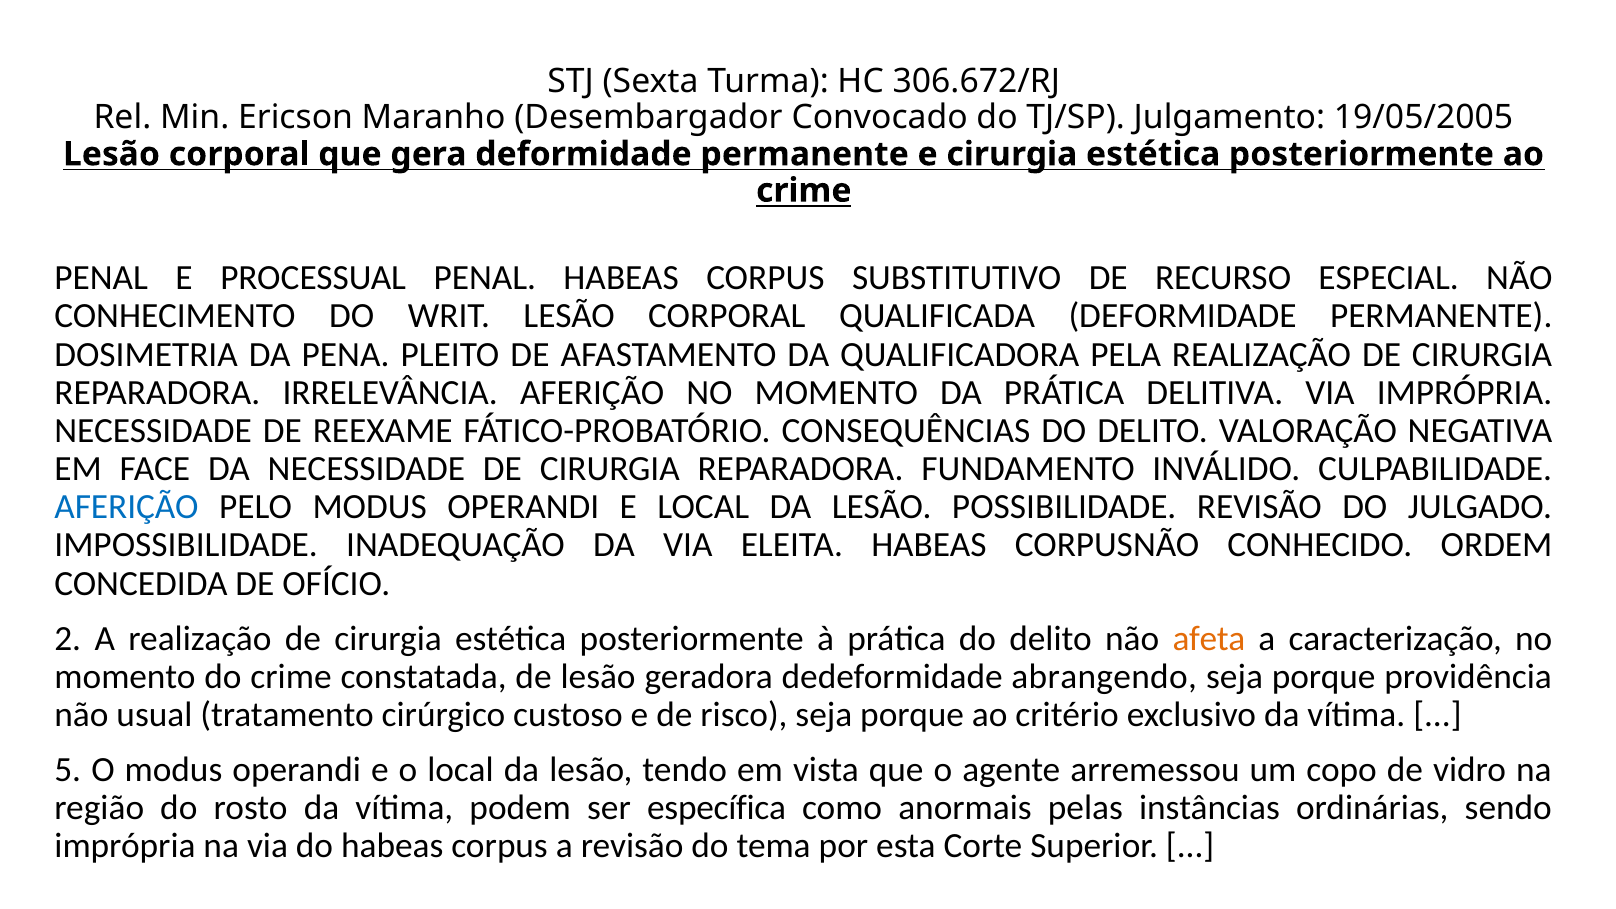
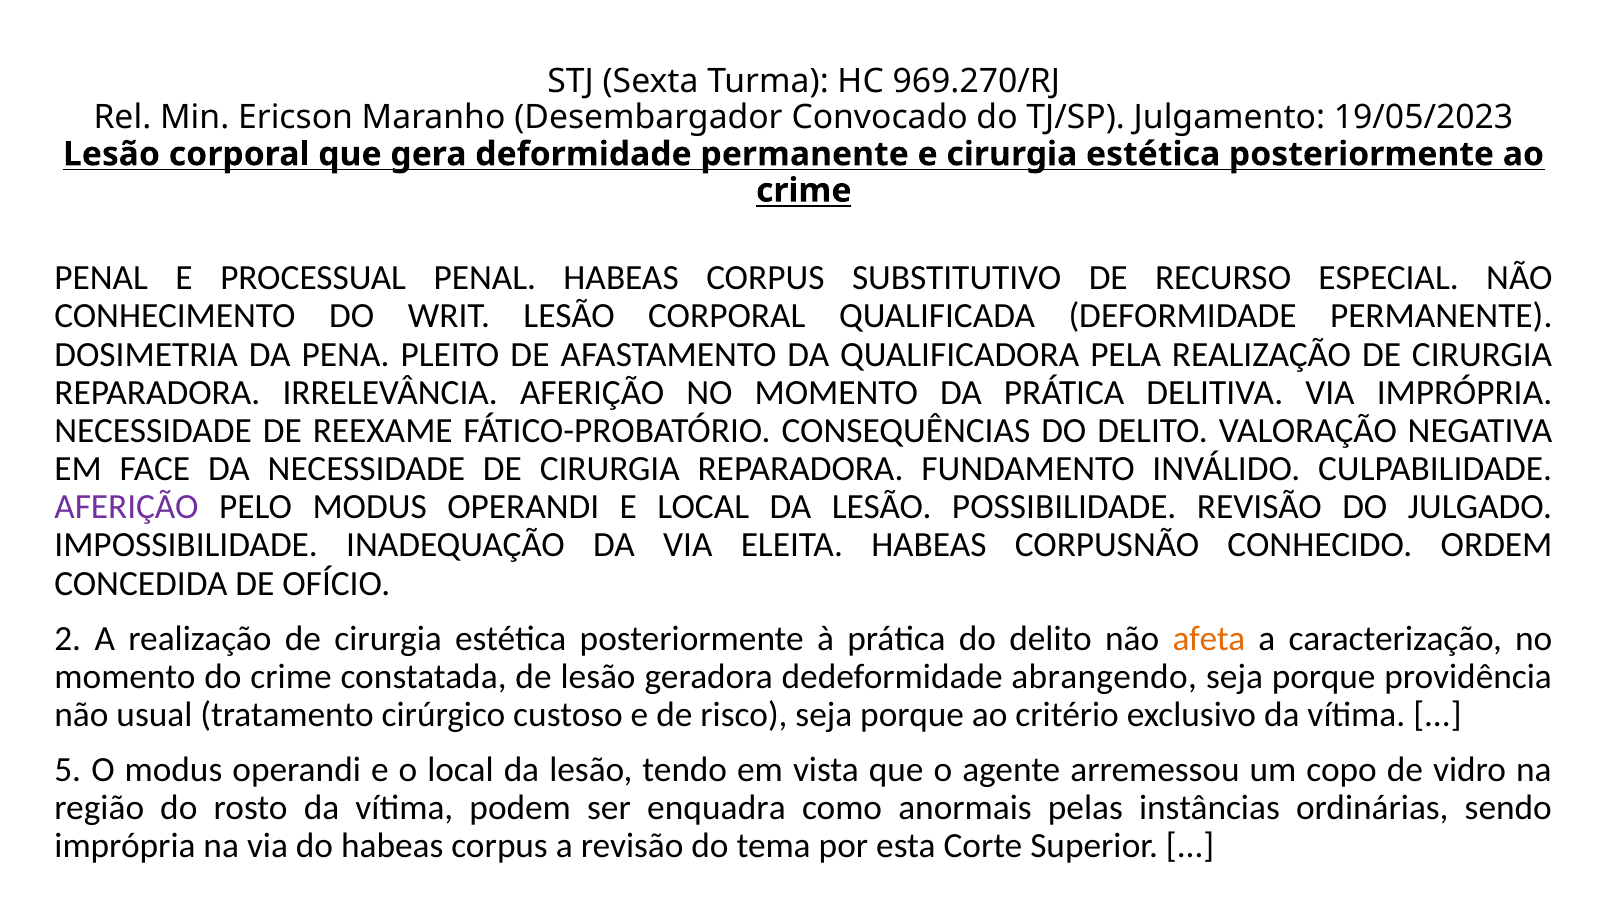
306.672/RJ: 306.672/RJ -> 969.270/RJ
19/05/2005: 19/05/2005 -> 19/05/2023
AFERIÇÃO at (127, 507) colour: blue -> purple
específica: específica -> enquadra
